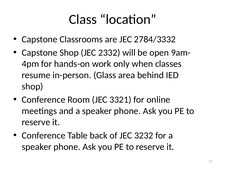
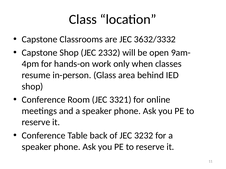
2784/3332: 2784/3332 -> 3632/3332
